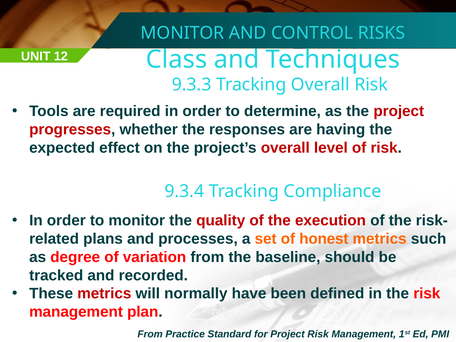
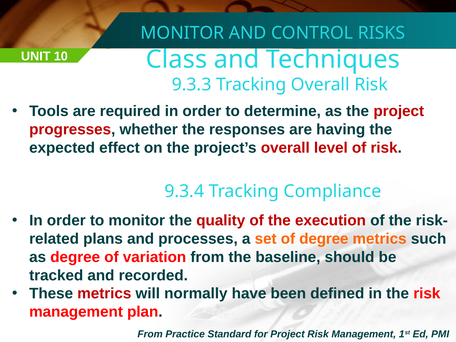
12: 12 -> 10
of honest: honest -> degree
